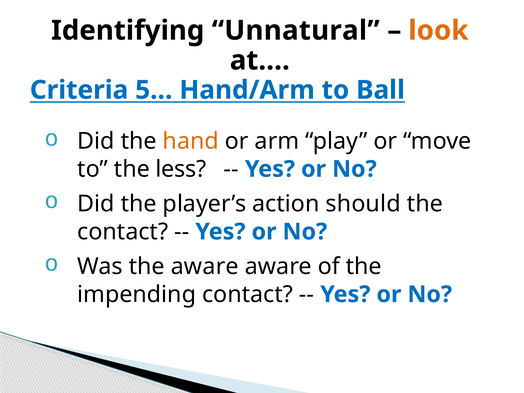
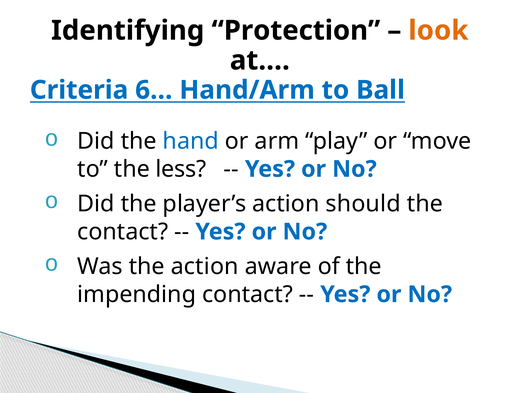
Unnatural: Unnatural -> Protection
5…: 5… -> 6…
hand colour: orange -> blue
the aware: aware -> action
